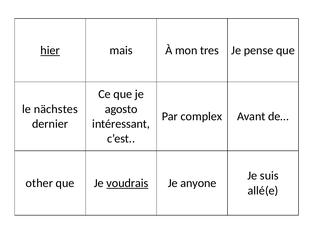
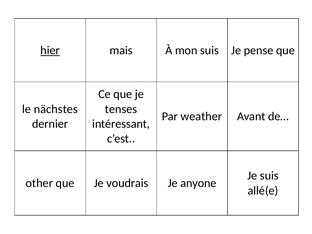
mon tres: tres -> suis
agosto: agosto -> tenses
complex: complex -> weather
voudrais underline: present -> none
